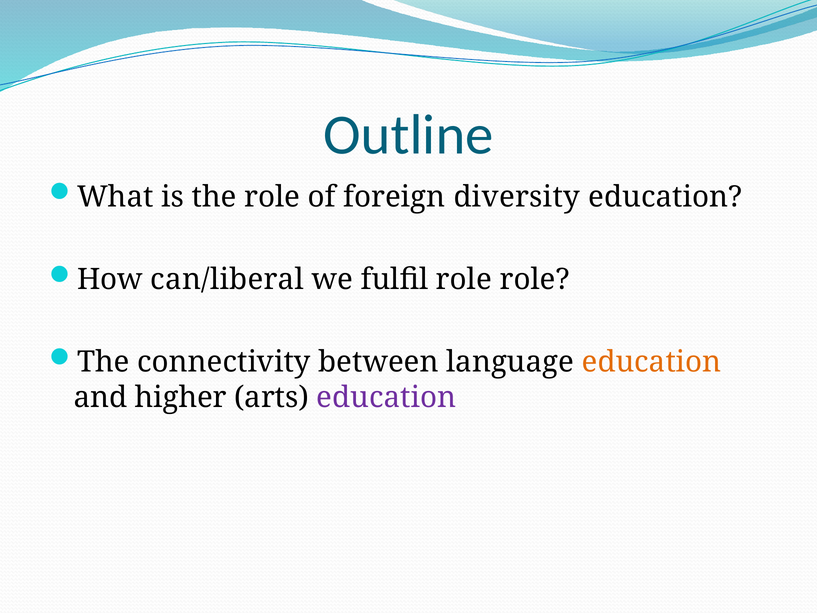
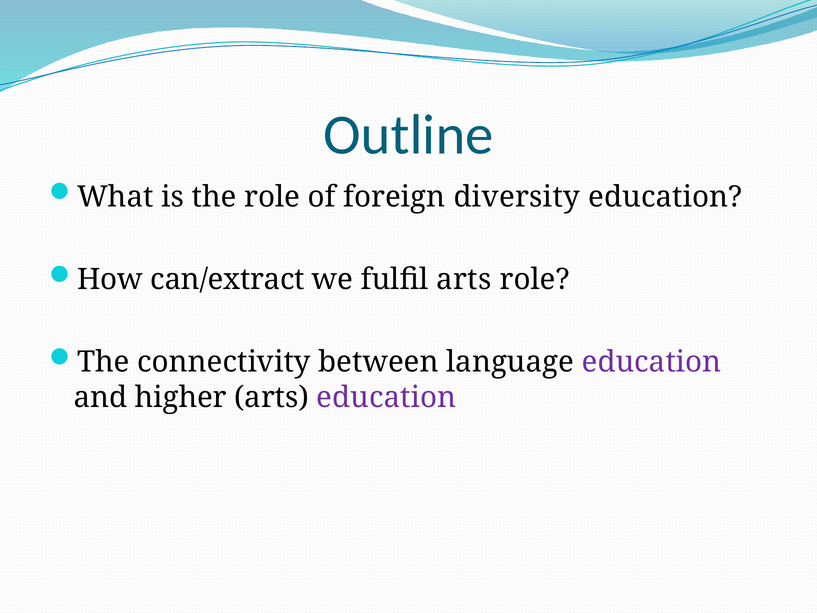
can/liberal: can/liberal -> can/extract
fulfil role: role -> arts
education at (652, 362) colour: orange -> purple
